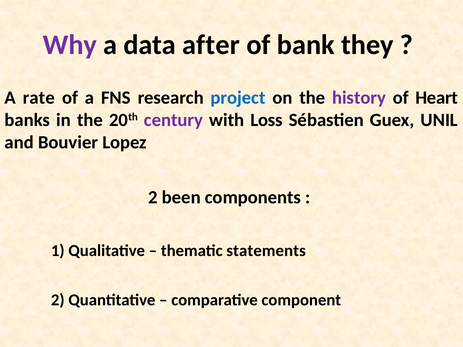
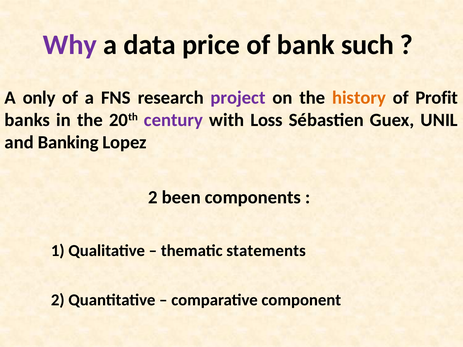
after: after -> price
they: they -> such
rate: rate -> only
project colour: blue -> purple
history colour: purple -> orange
Heart: Heart -> Profit
Bouvier: Bouvier -> Banking
